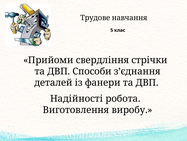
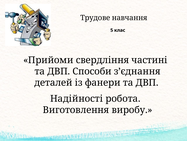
стрічки: стрічки -> частині
